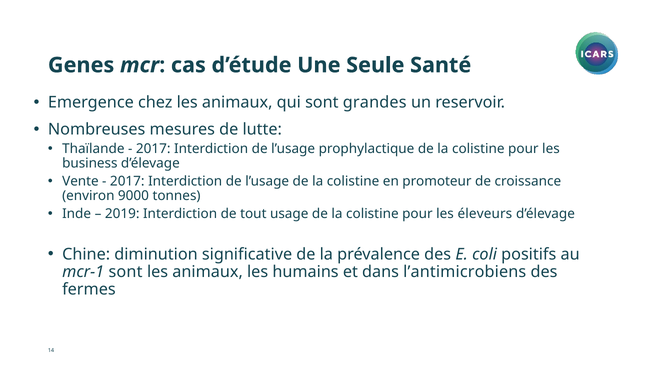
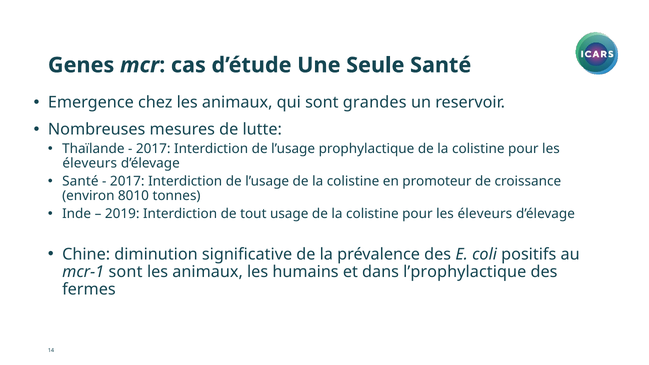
business at (90, 163): business -> éleveurs
Vente at (80, 181): Vente -> Santé
9000: 9000 -> 8010
l’antimicrobiens: l’antimicrobiens -> l’prophylactique
